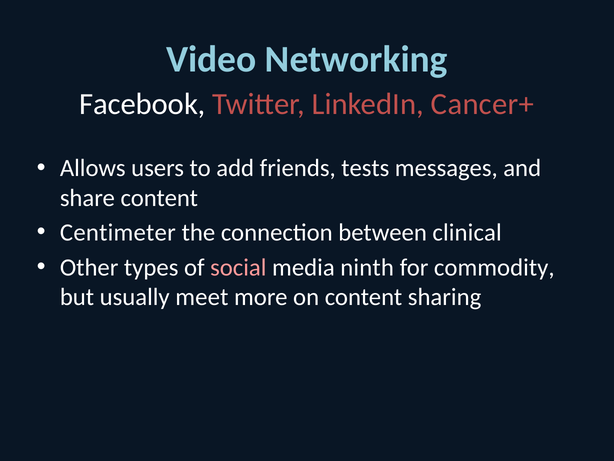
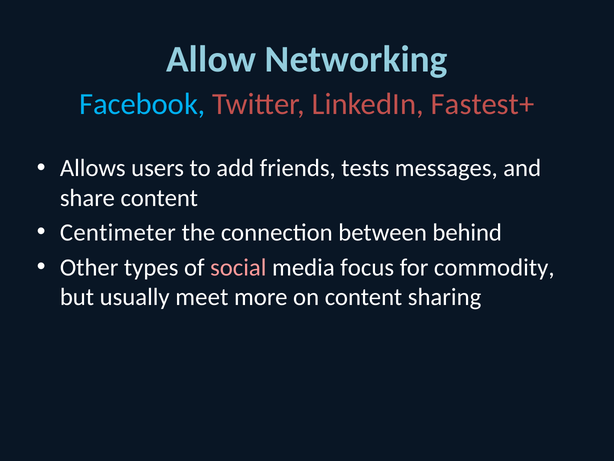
Video: Video -> Allow
Facebook colour: white -> light blue
Cancer+: Cancer+ -> Fastest+
clinical: clinical -> behind
ninth: ninth -> focus
